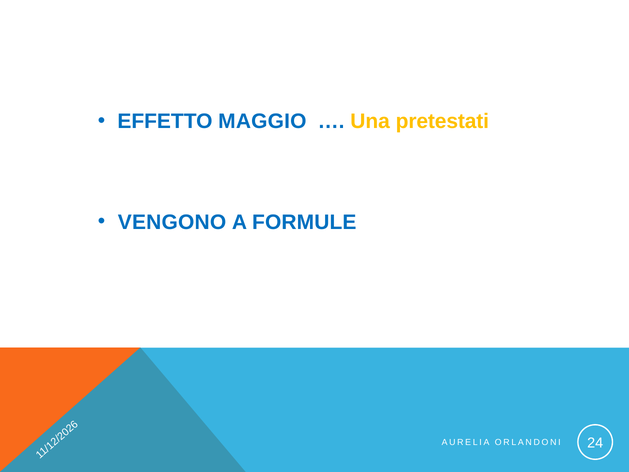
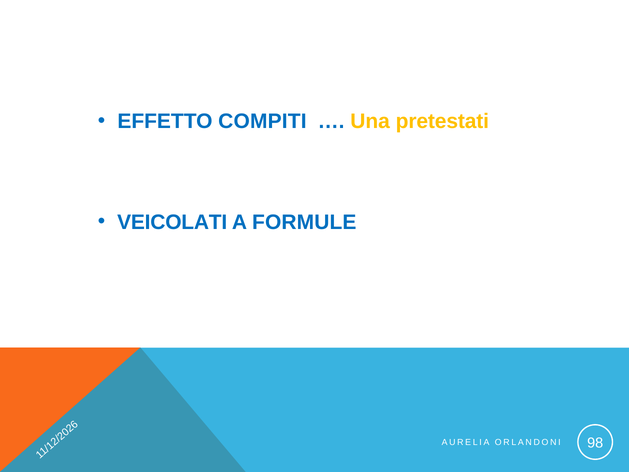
MAGGIO: MAGGIO -> COMPITI
VENGONO: VENGONO -> VEICOLATI
24: 24 -> 98
